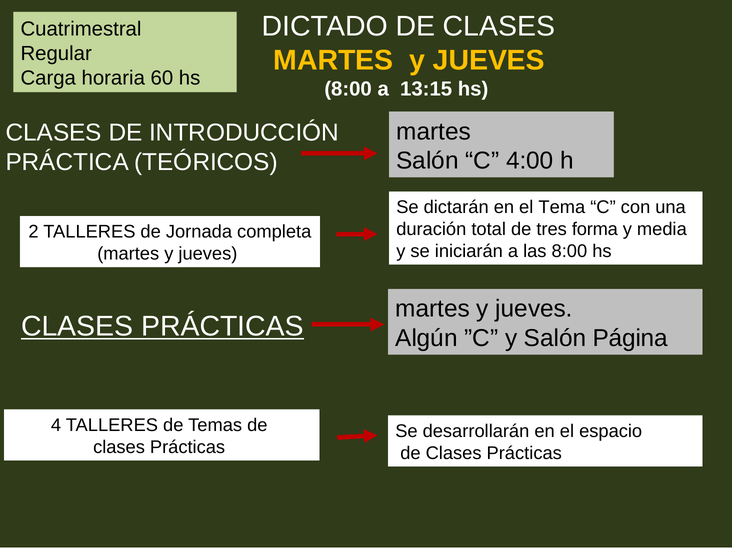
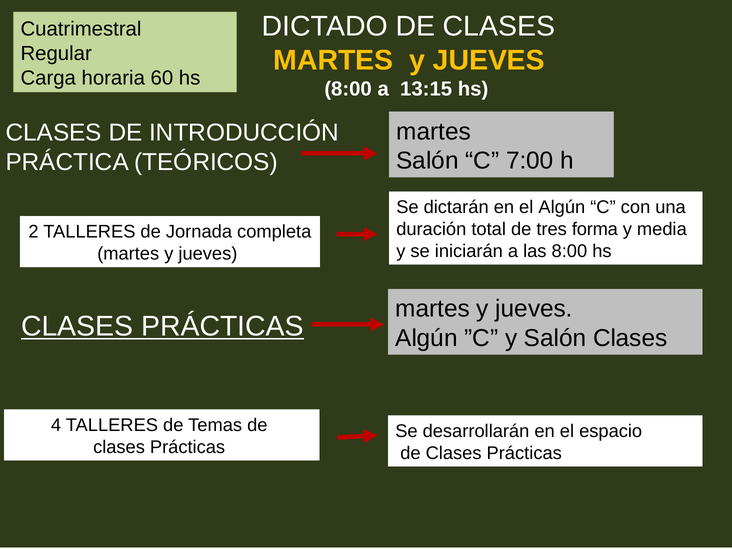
4:00: 4:00 -> 7:00
el Tema: Tema -> Algún
Salón Página: Página -> Clases
